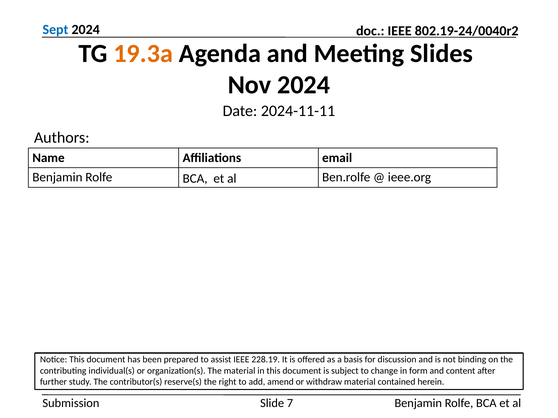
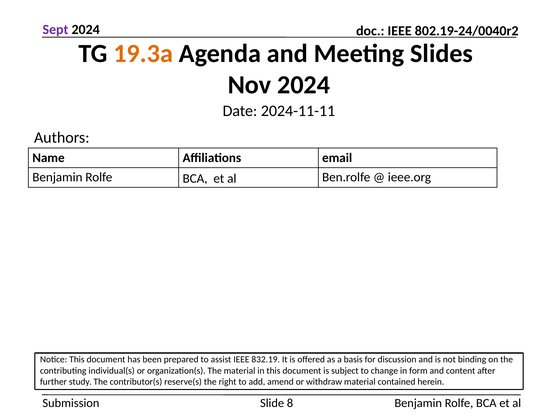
Sept colour: blue -> purple
228.19: 228.19 -> 832.19
7: 7 -> 8
